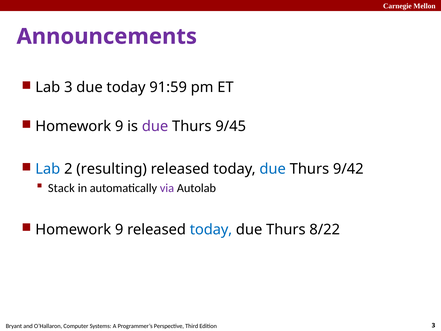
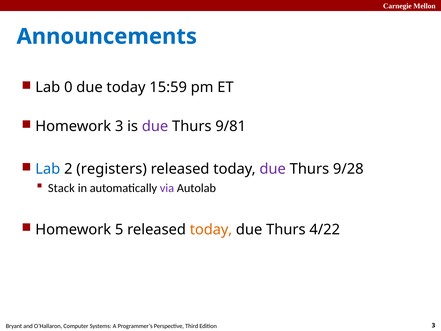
Announcements colour: purple -> blue
Lab 3: 3 -> 0
91:59: 91:59 -> 15:59
9 at (119, 126): 9 -> 3
9/45: 9/45 -> 9/81
resulting: resulting -> registers
due at (273, 169) colour: blue -> purple
9/42: 9/42 -> 9/28
9 at (119, 229): 9 -> 5
today at (211, 229) colour: blue -> orange
8/22: 8/22 -> 4/22
